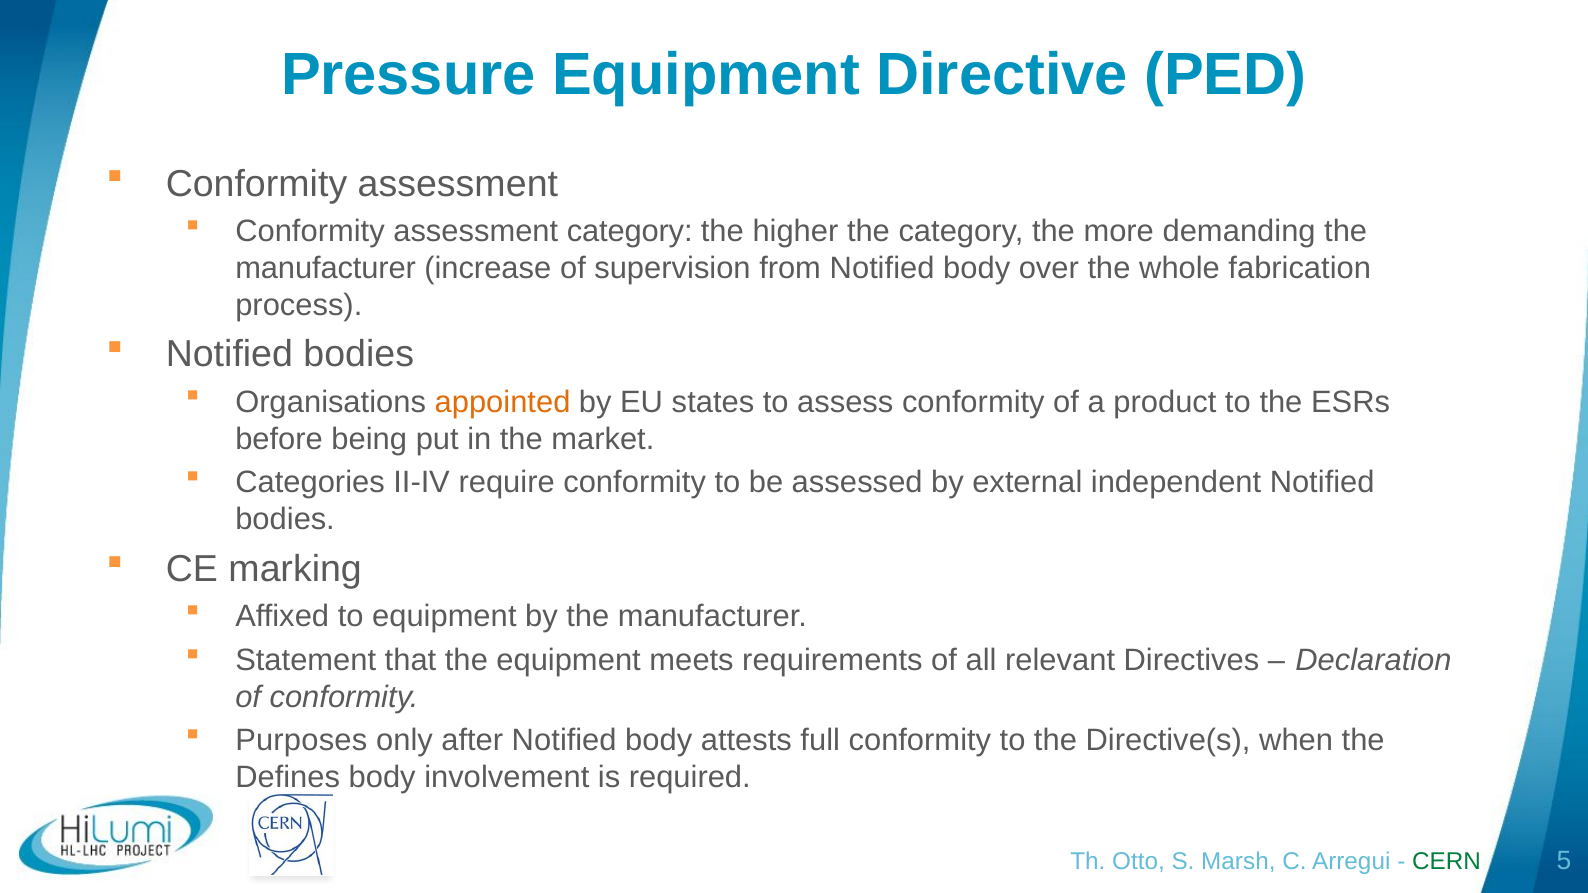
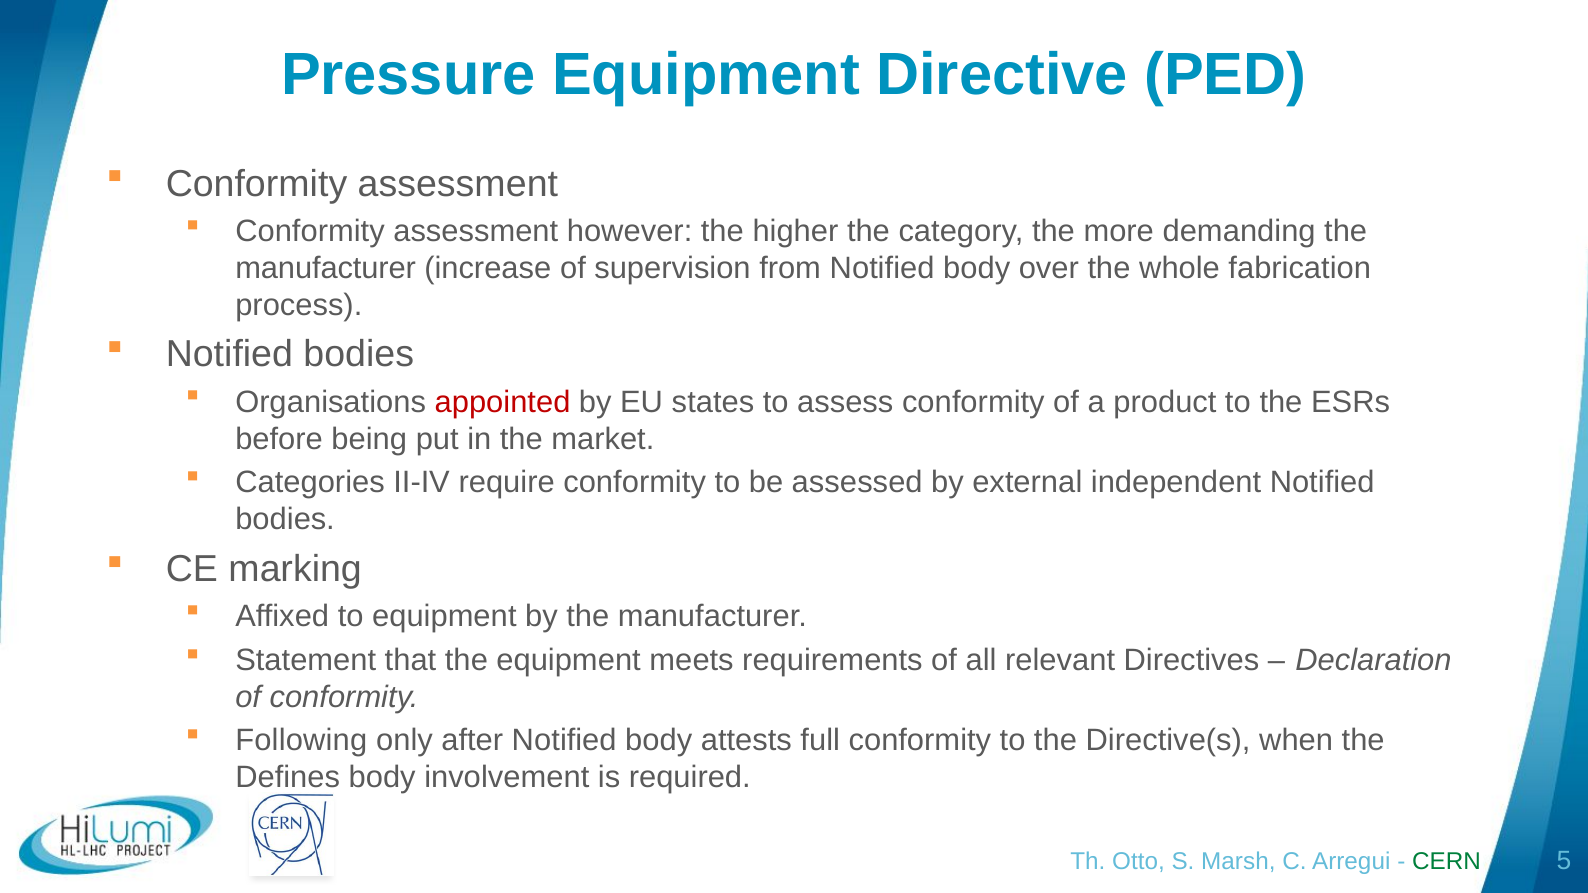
assessment category: category -> however
appointed colour: orange -> red
Purposes: Purposes -> Following
